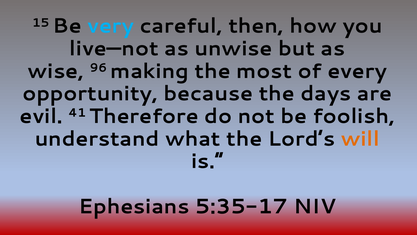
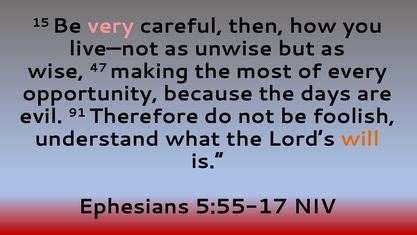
very colour: light blue -> pink
96: 96 -> 47
41: 41 -> 91
5:35-17: 5:35-17 -> 5:55-17
